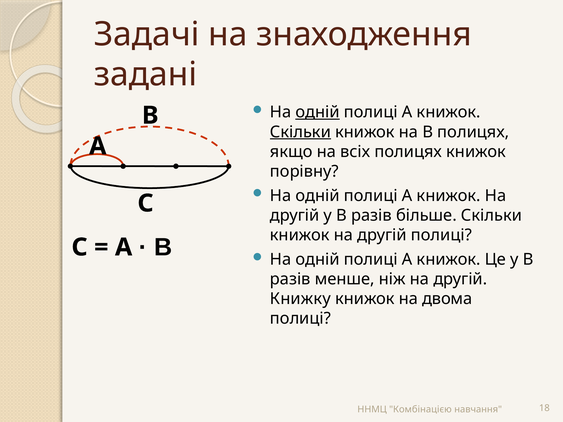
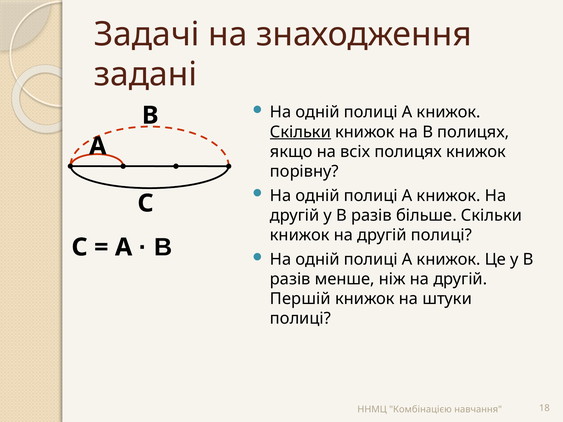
одній at (318, 112) underline: present -> none
Книжку: Книжку -> Першій
двома: двома -> штуки
